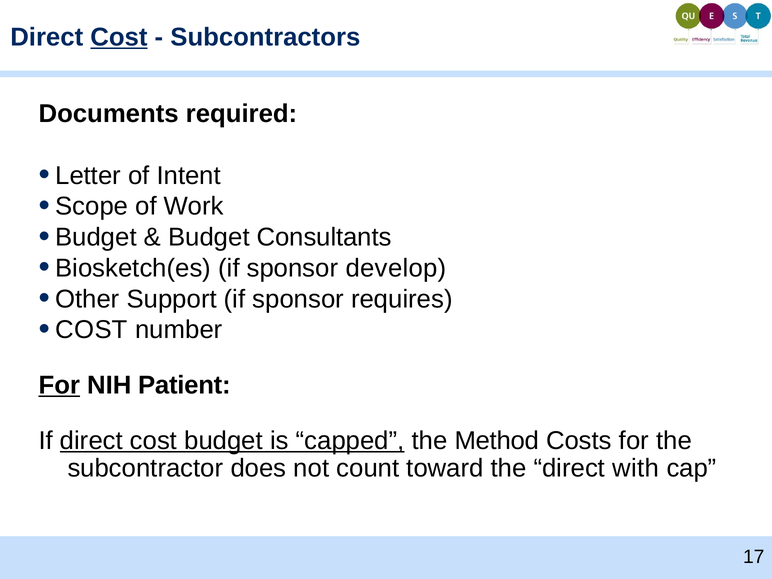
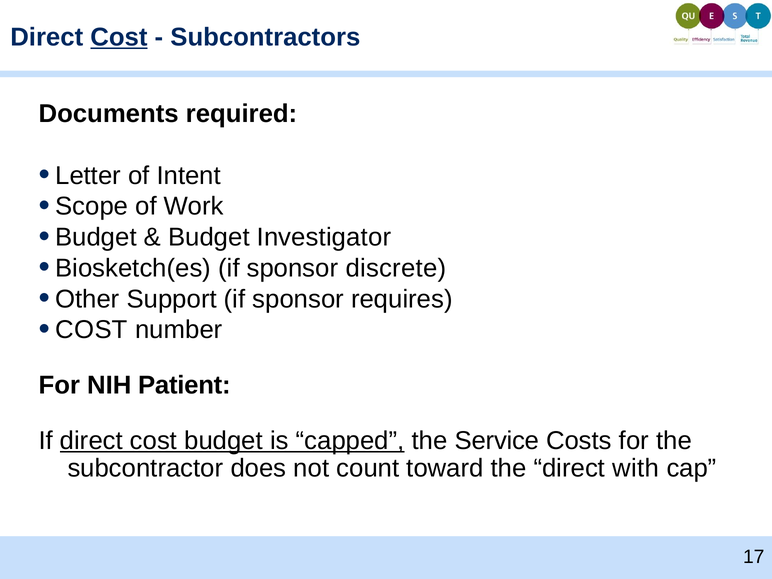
Consultants: Consultants -> Investigator
develop: develop -> discrete
For at (59, 385) underline: present -> none
Method: Method -> Service
